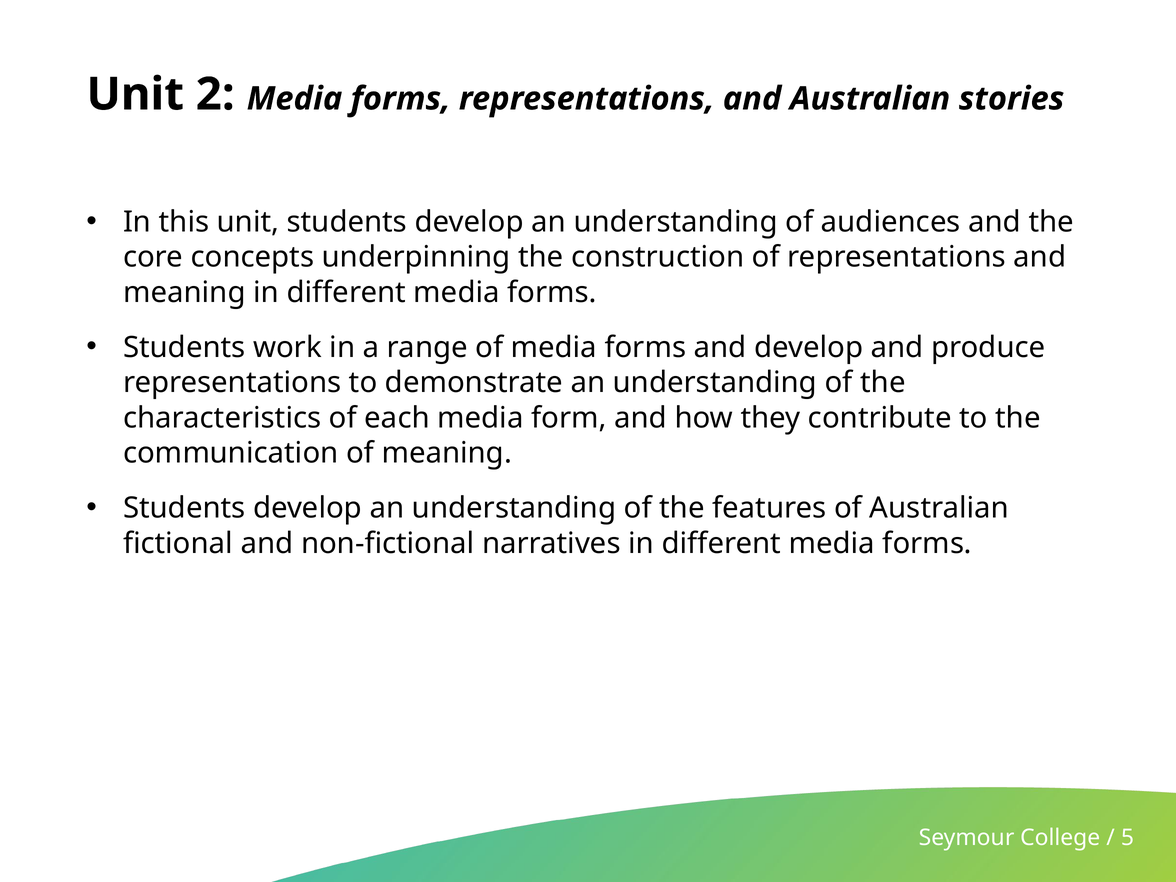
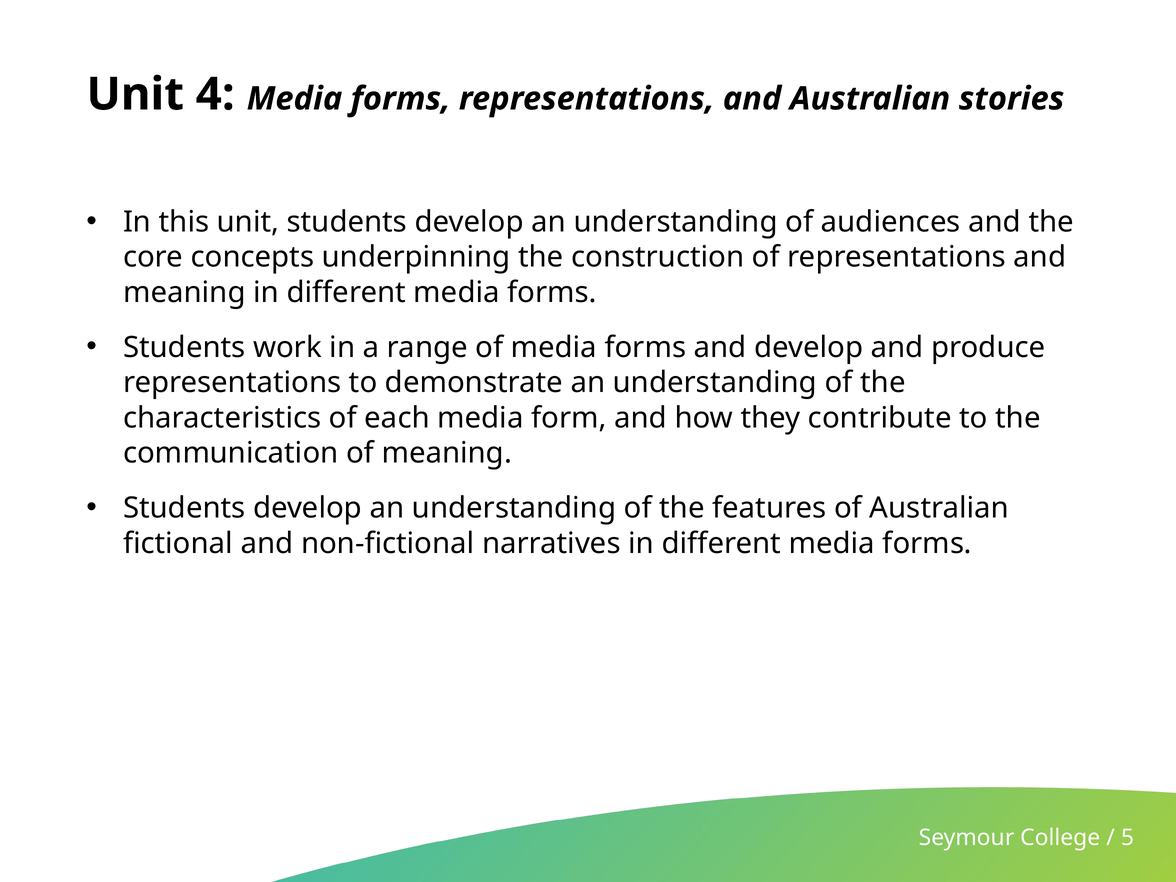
2: 2 -> 4
